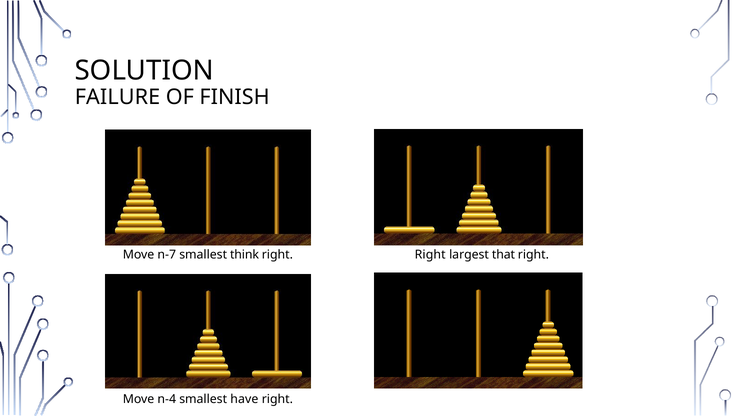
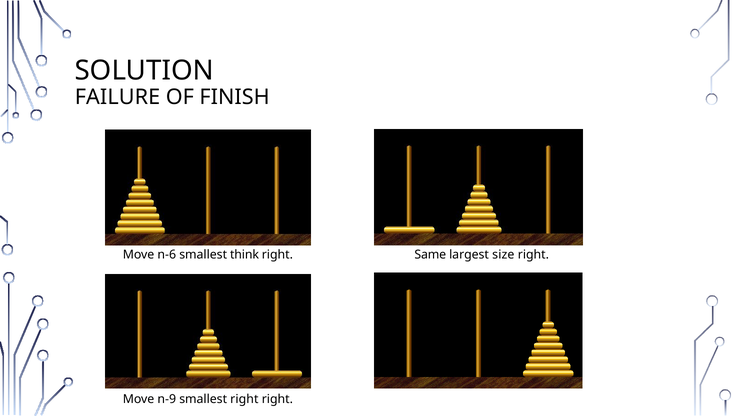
n-7: n-7 -> n-6
right Right: Right -> Same
that: that -> size
n-4: n-4 -> n-9
smallest have: have -> right
